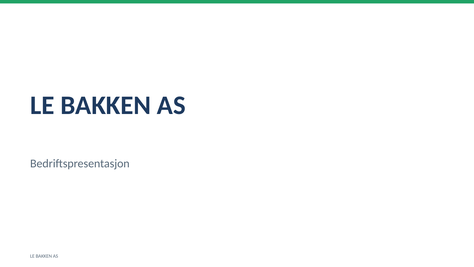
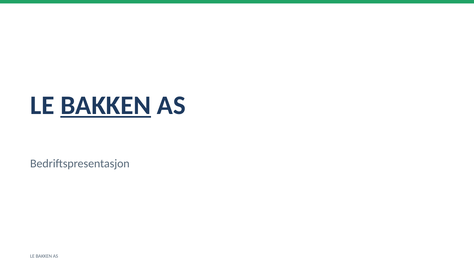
BAKKEN at (106, 105) underline: none -> present
